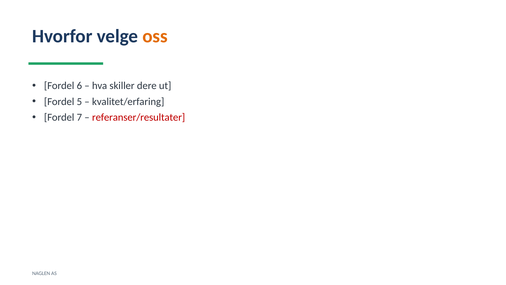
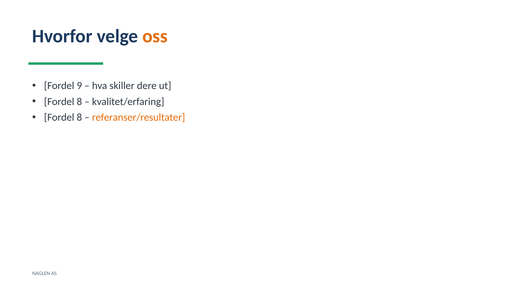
6: 6 -> 9
5 at (79, 102): 5 -> 8
7 at (79, 117): 7 -> 8
referanser/resultater colour: red -> orange
